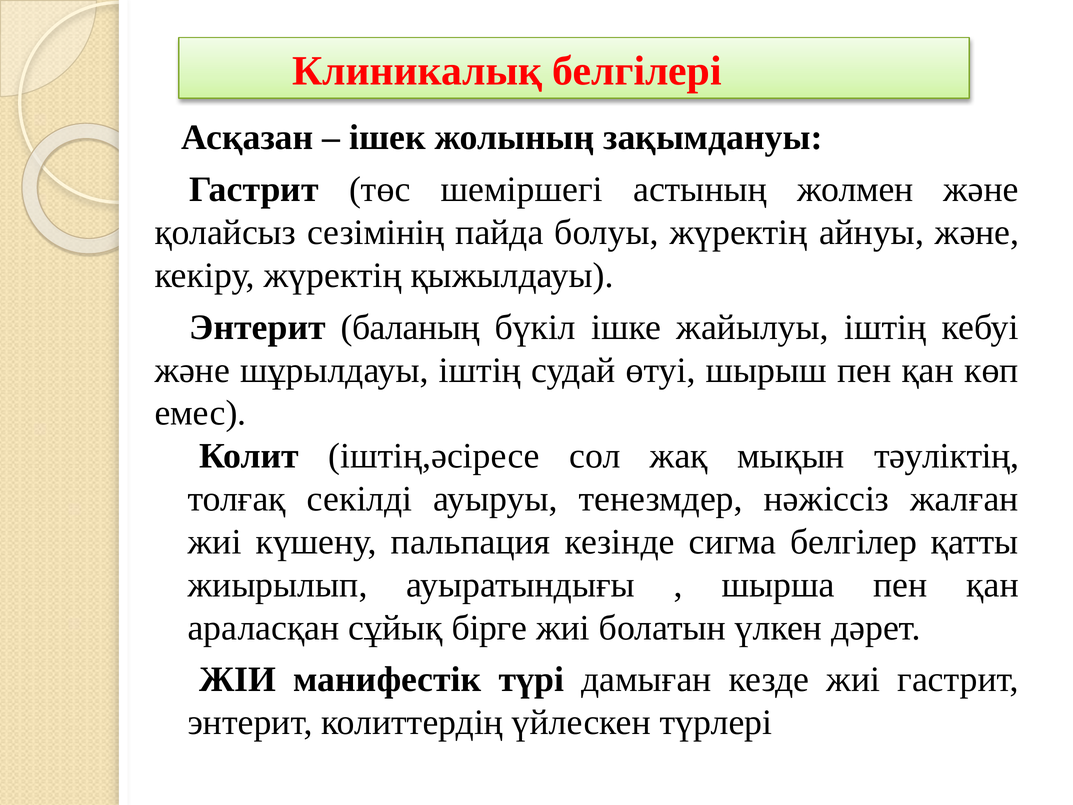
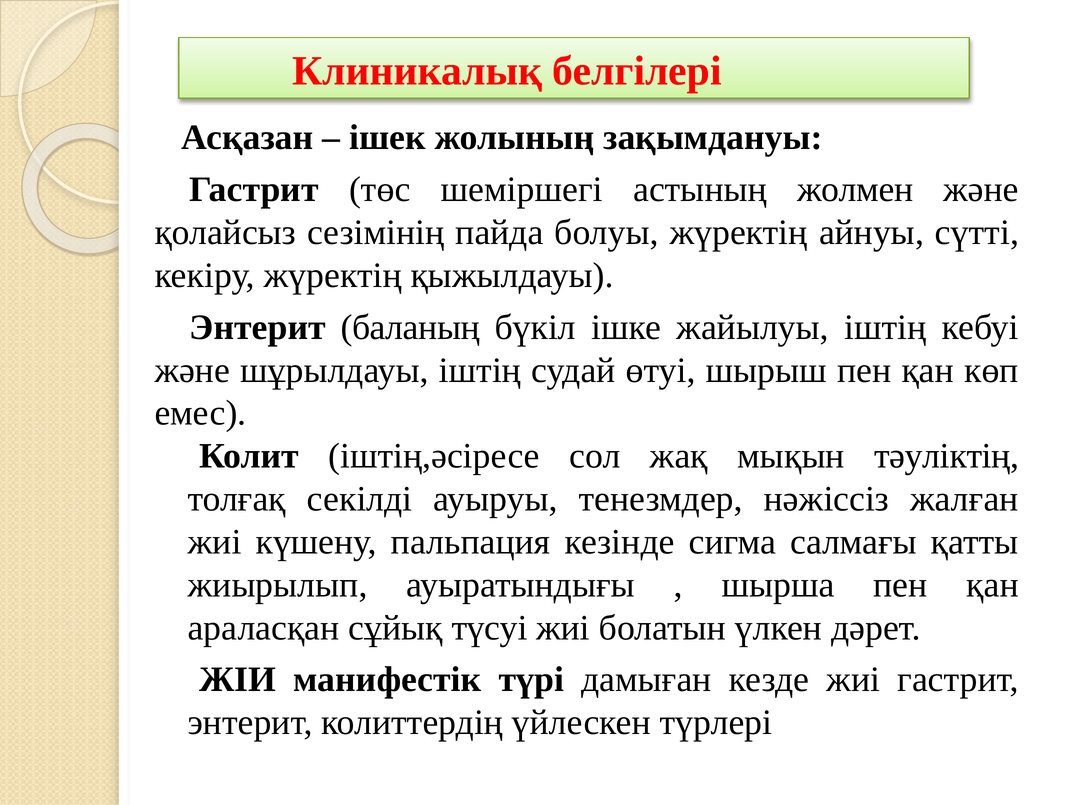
айнуы және: және -> сүтті
белгілер: белгілер -> салмағы
бірге: бірге -> түсуі
